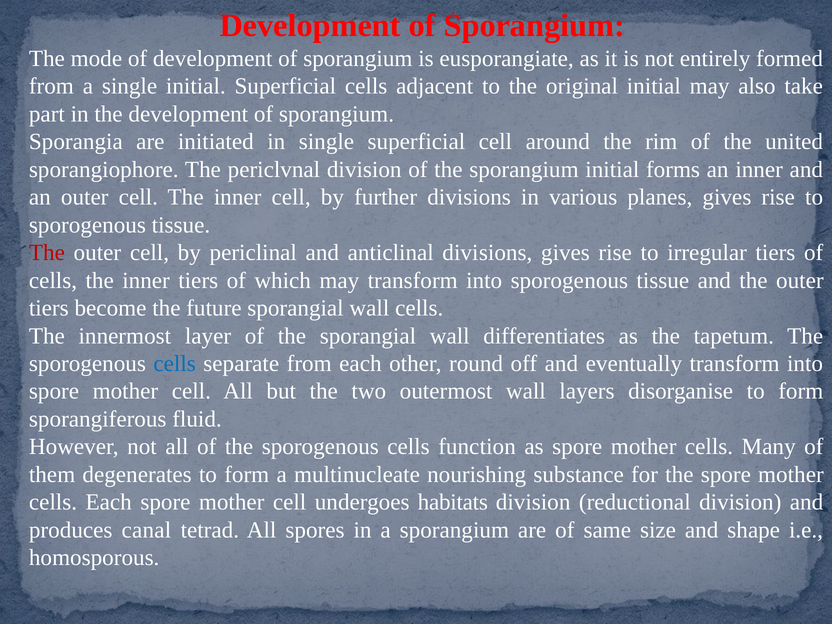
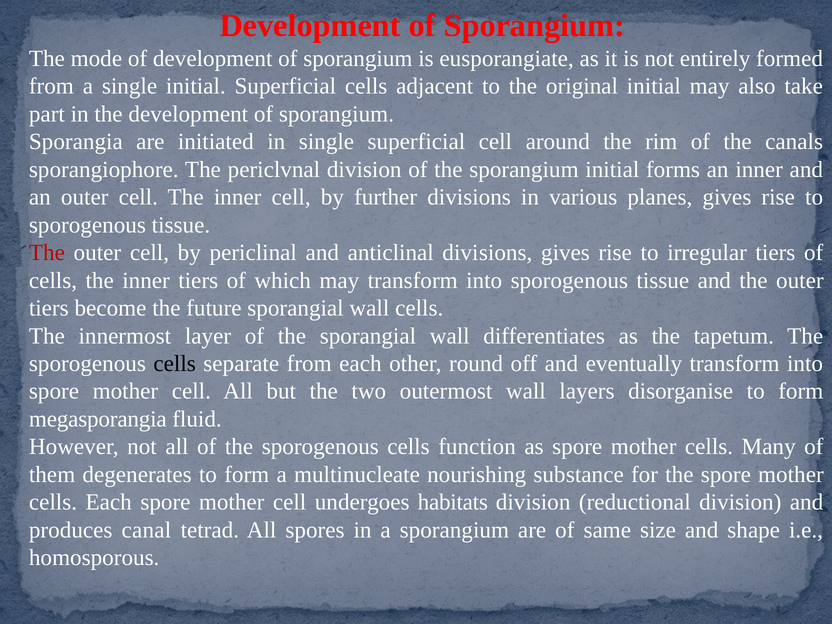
united: united -> canals
cells at (175, 364) colour: blue -> black
sporangiferous: sporangiferous -> megasporangia
